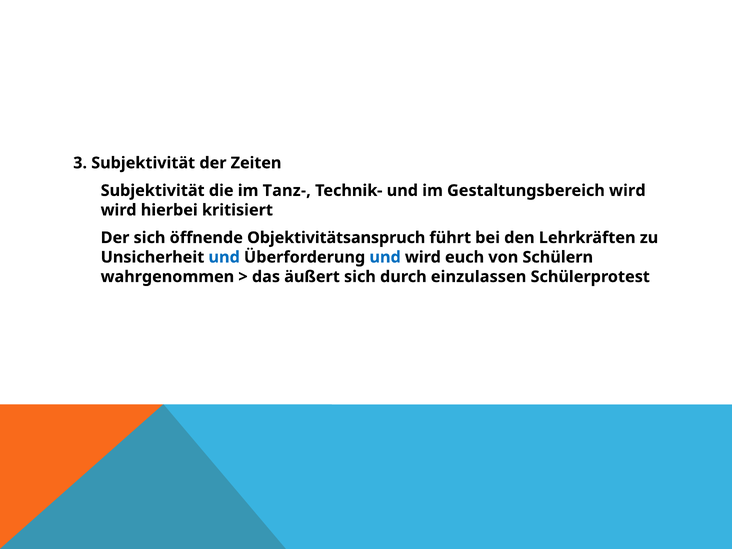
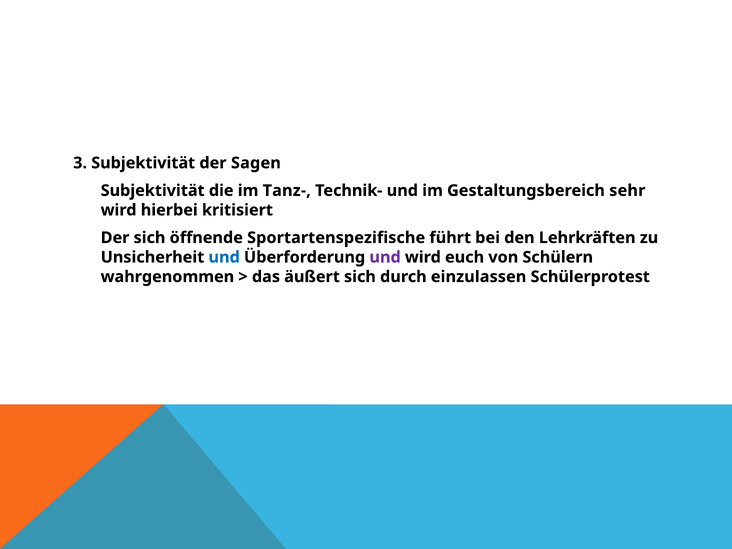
Zeiten: Zeiten -> Sagen
Gestaltungsbereich wird: wird -> sehr
Objektivitätsanspruch: Objektivitätsanspruch -> Sportartenspezifische
und at (385, 257) colour: blue -> purple
